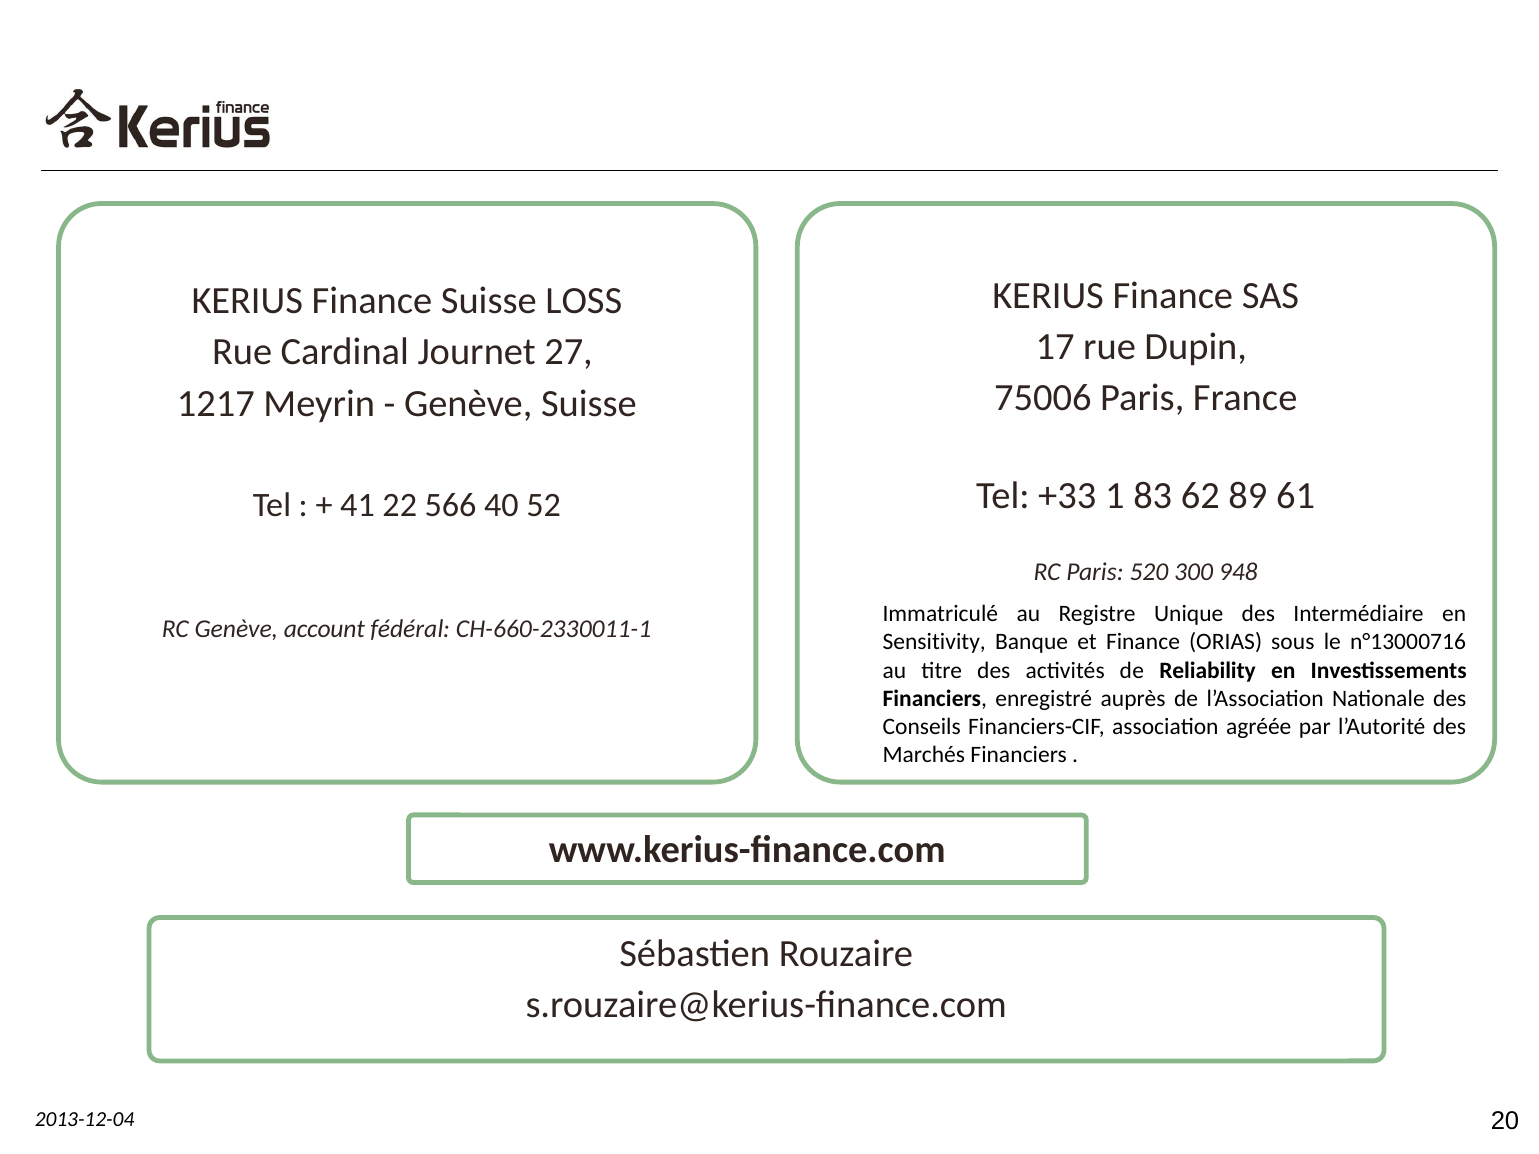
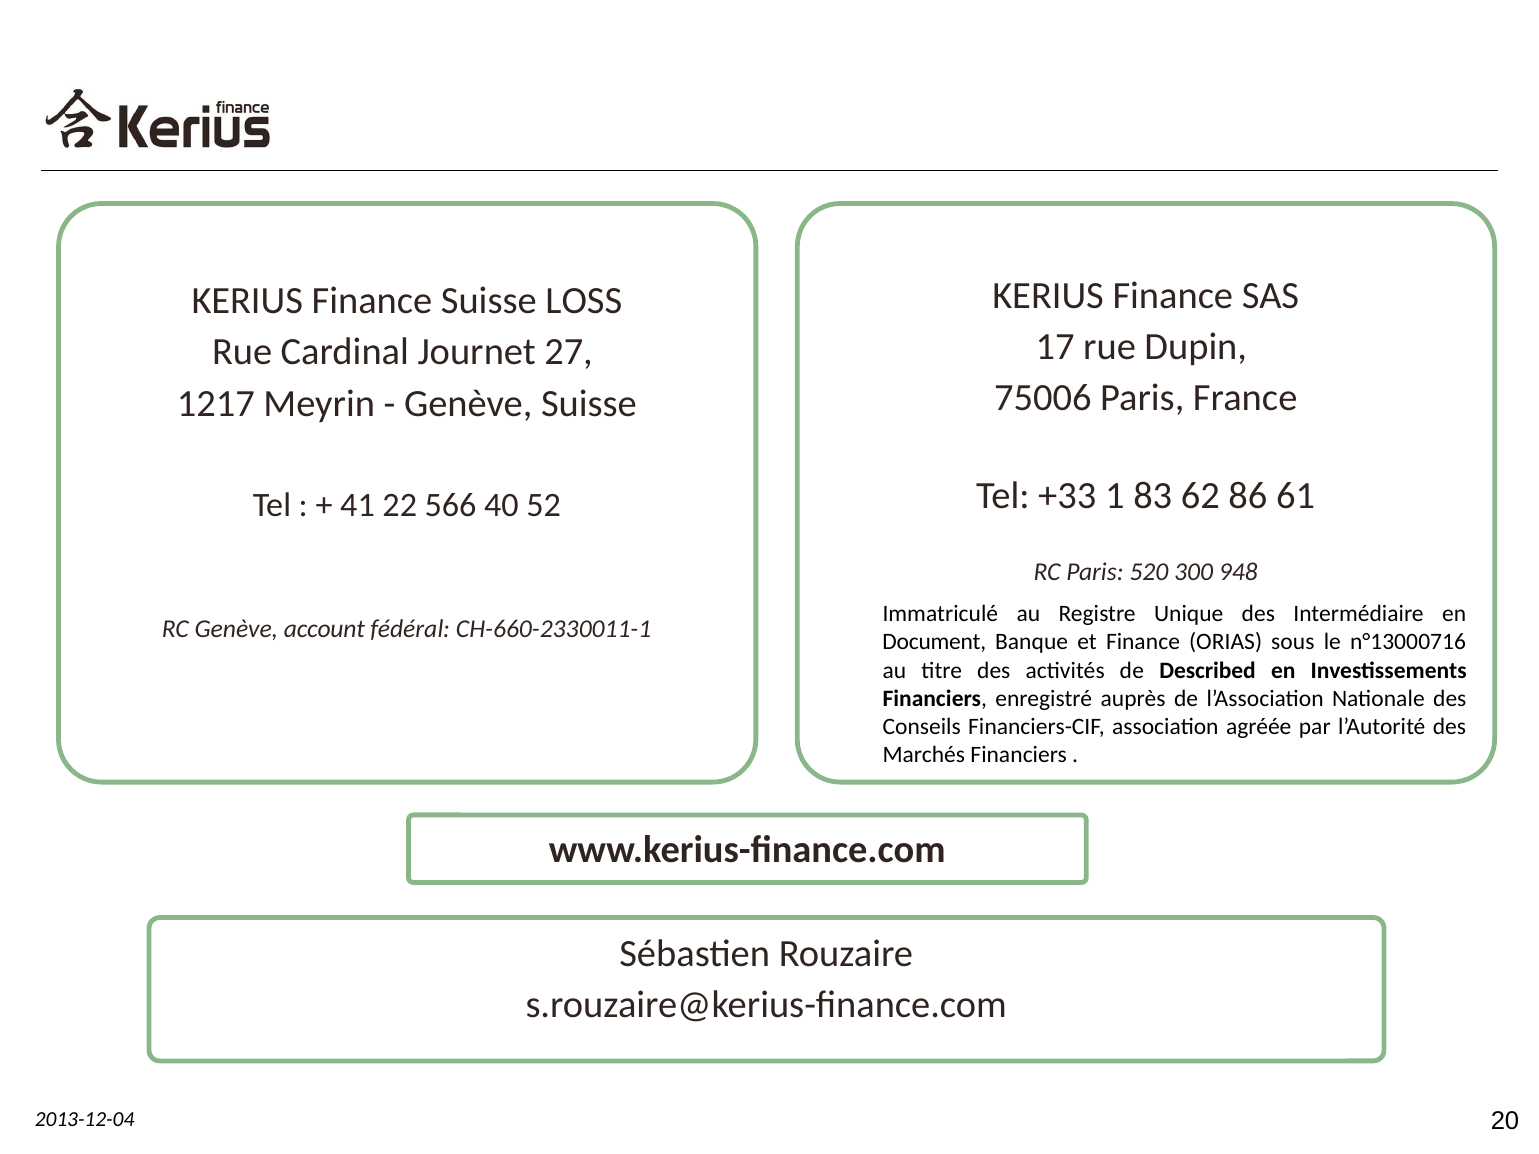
89: 89 -> 86
Sensitivity: Sensitivity -> Document
Reliability: Reliability -> Described
